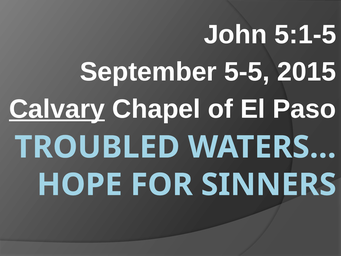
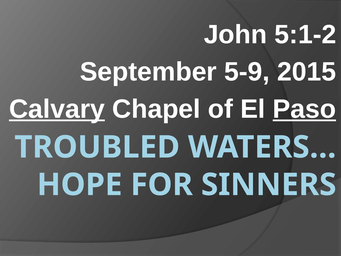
5:1-5: 5:1-5 -> 5:1-2
5-5: 5-5 -> 5-9
Paso underline: none -> present
